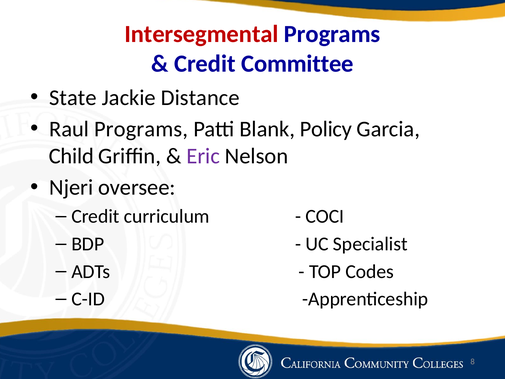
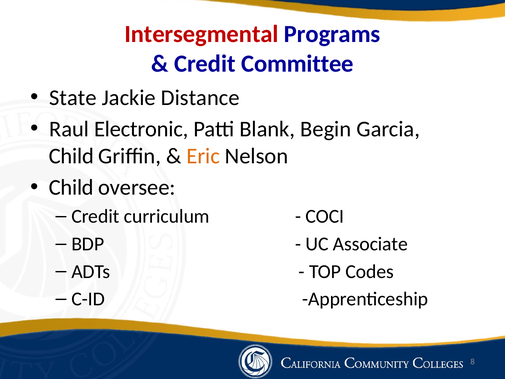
Raul Programs: Programs -> Electronic
Policy: Policy -> Begin
Eric colour: purple -> orange
Njeri at (71, 187): Njeri -> Child
Specialist: Specialist -> Associate
